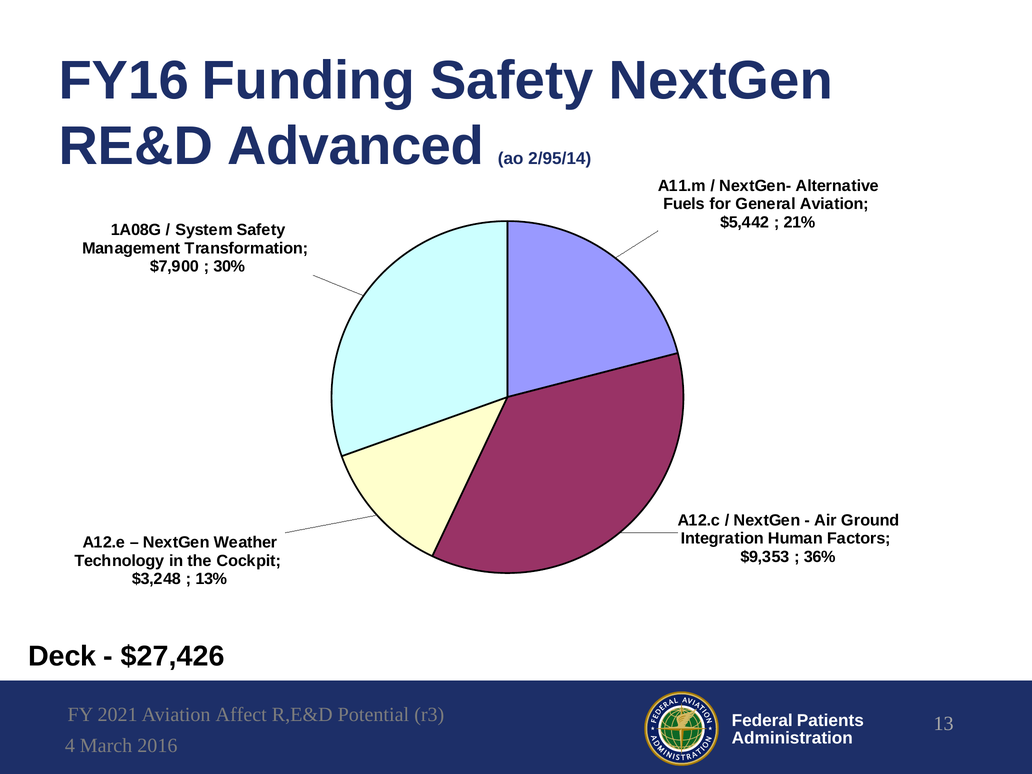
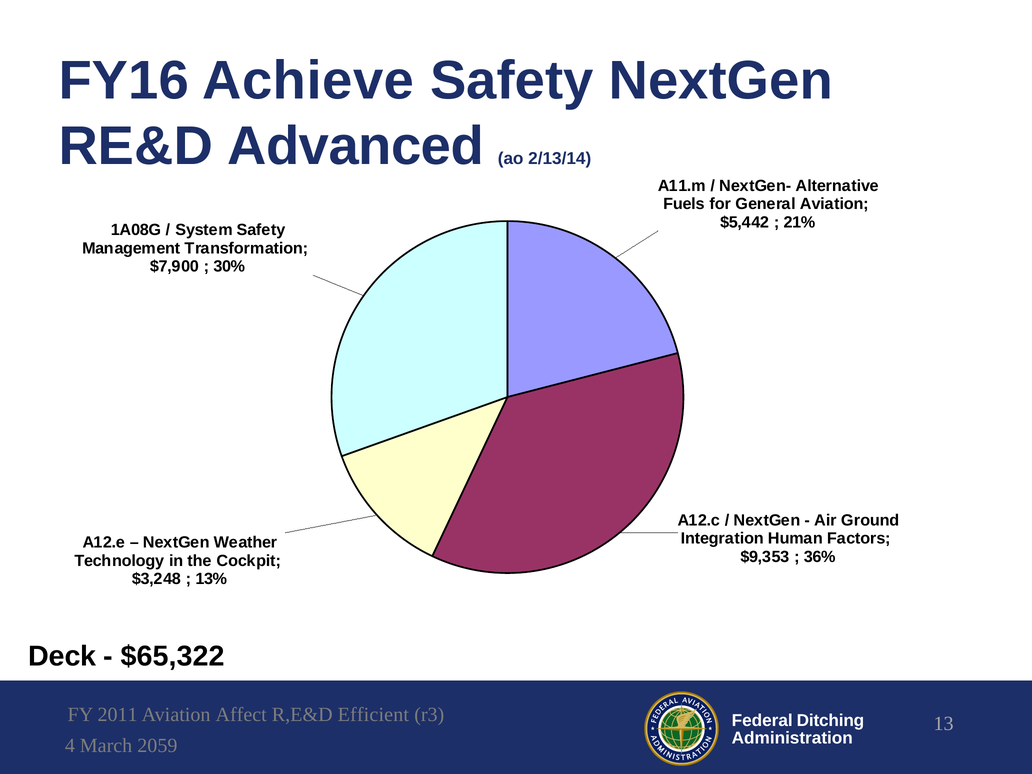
Funding: Funding -> Achieve
2/95/14: 2/95/14 -> 2/13/14
$27,426: $27,426 -> $65,322
2021: 2021 -> 2011
Potential: Potential -> Efficient
Patients: Patients -> Ditching
2016: 2016 -> 2059
